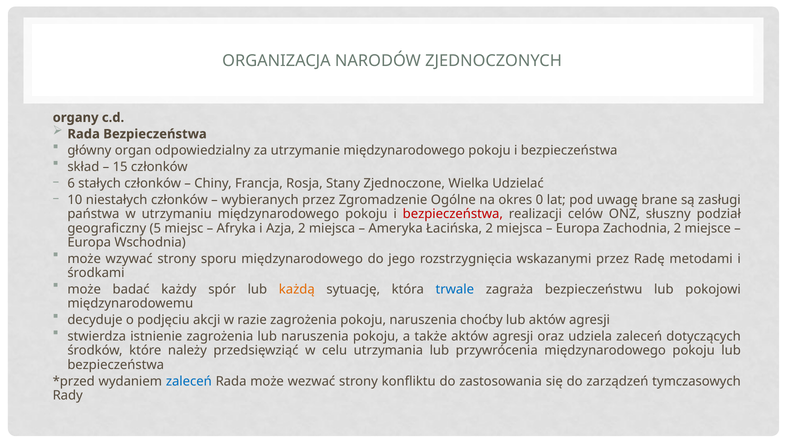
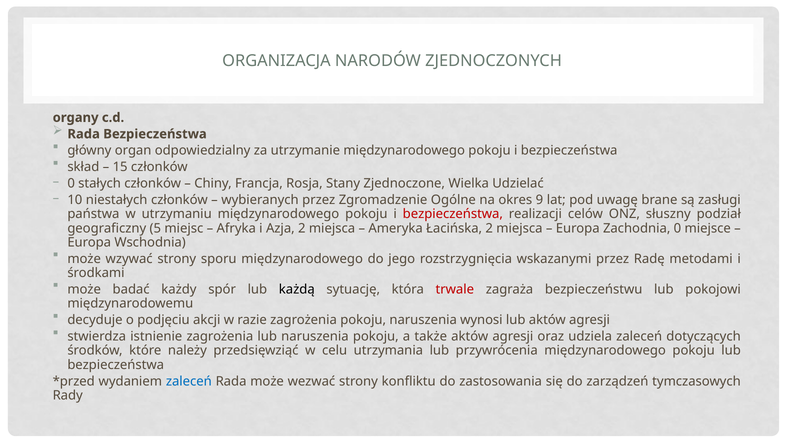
6 at (71, 184): 6 -> 0
0: 0 -> 9
Zachodnia 2: 2 -> 0
każdą colour: orange -> black
trwale colour: blue -> red
choćby: choćby -> wynosi
